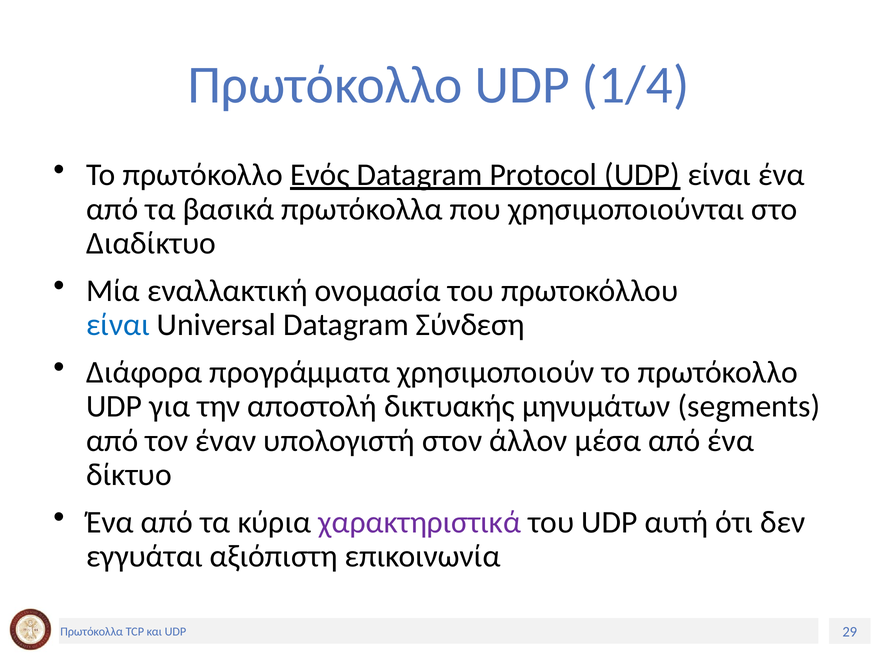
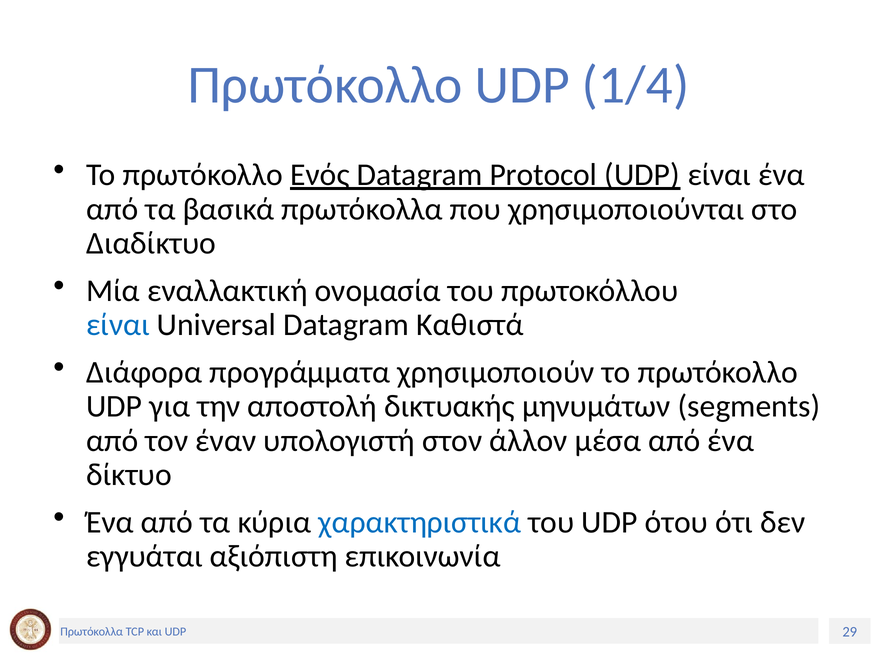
Σύνδεση: Σύνδεση -> Καθιστά
χαρακτηριστικά colour: purple -> blue
αυτή: αυτή -> ότου
